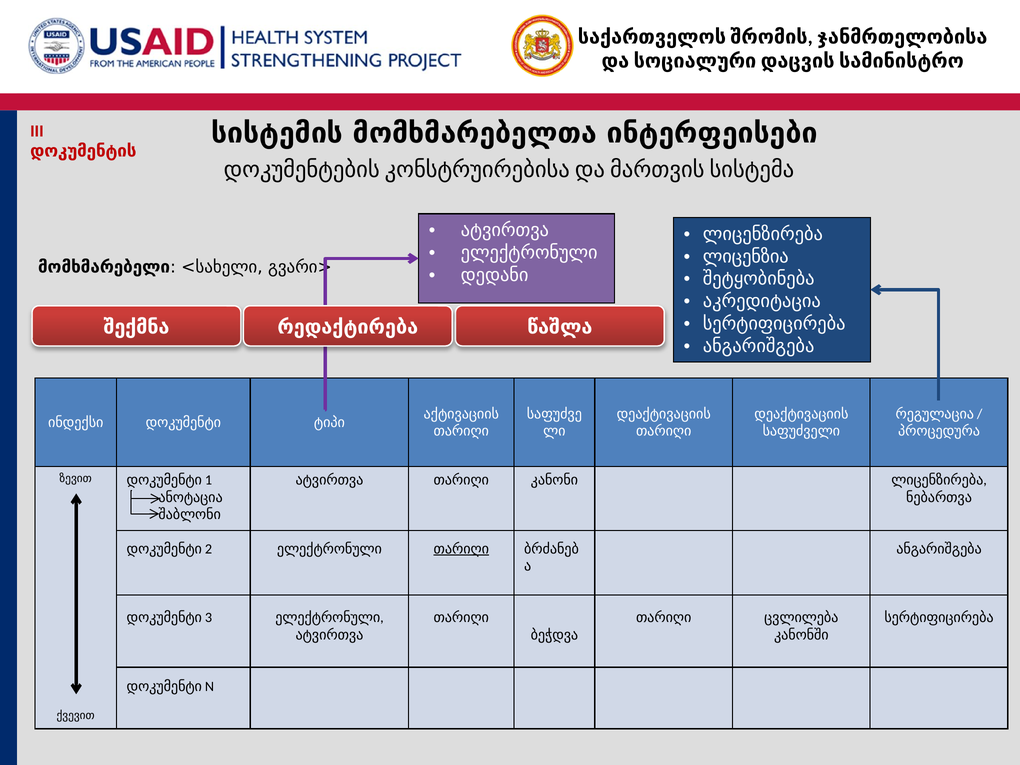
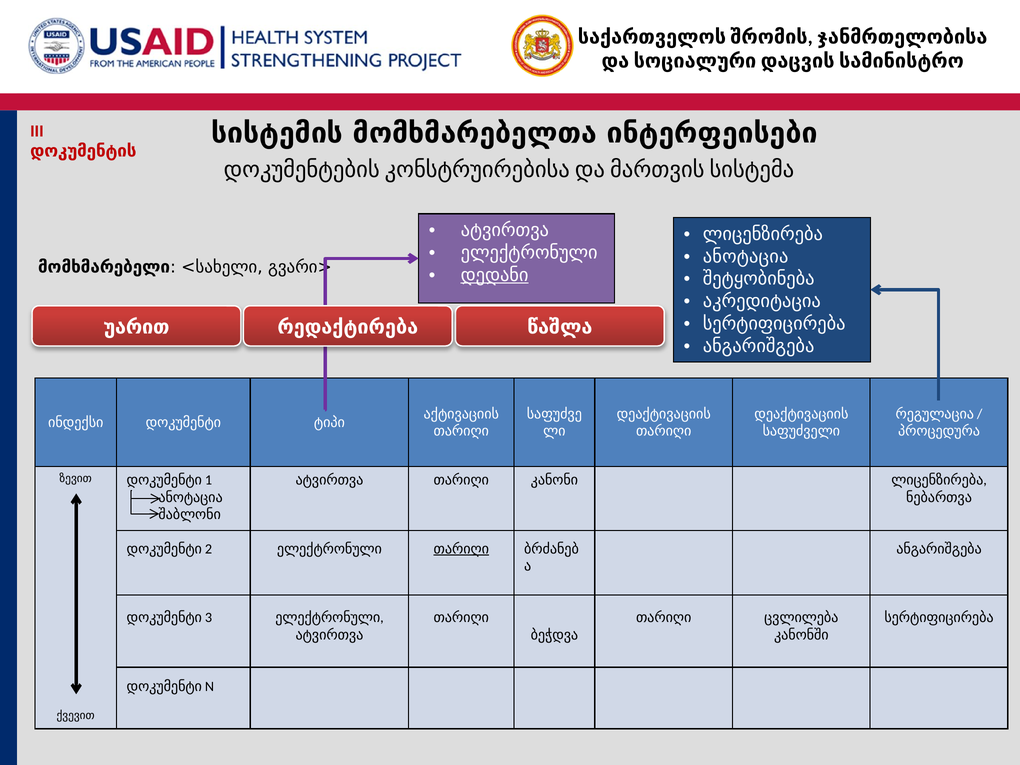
ლიცენზია at (746, 256): ლიცენზია -> ანოტაცია
დედანი underline: none -> present
შექმნა: შექმნა -> უარით
